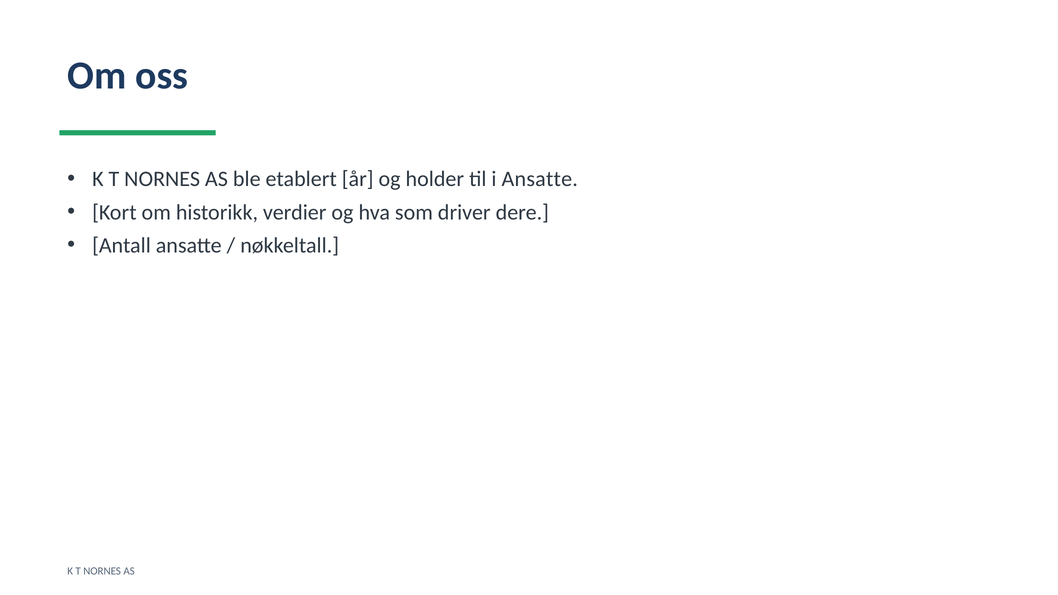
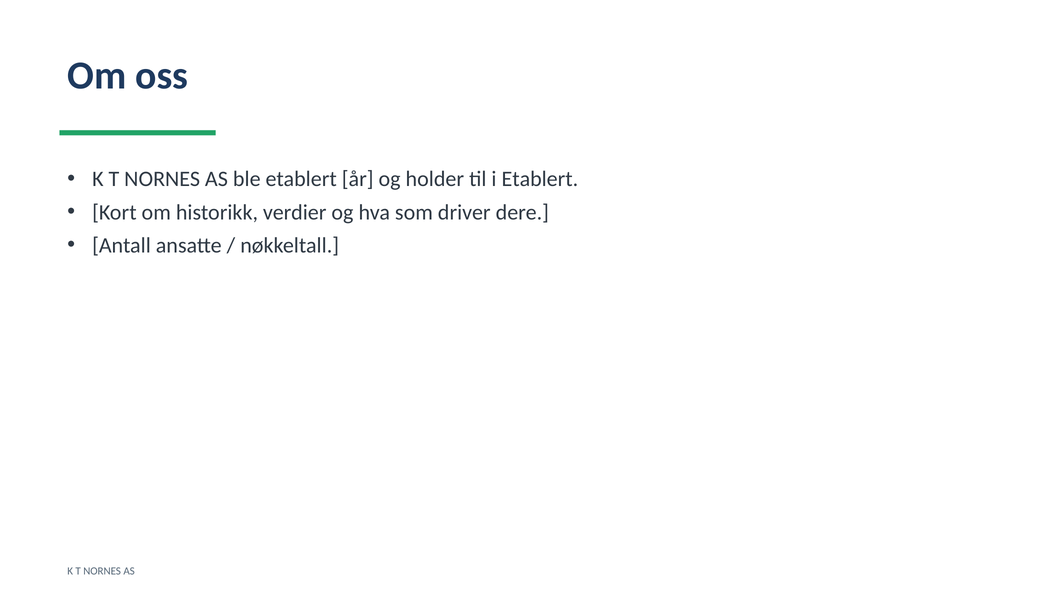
i Ansatte: Ansatte -> Etablert
